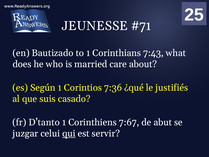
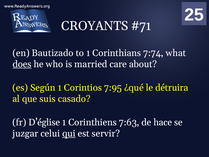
JEUNESSE: JEUNESSE -> CROYANTS
7:43: 7:43 -> 7:74
does underline: none -> present
7:36: 7:36 -> 7:95
justifiés: justifiés -> détruira
D’tanto: D’tanto -> D’église
7:67: 7:67 -> 7:63
abut: abut -> hace
